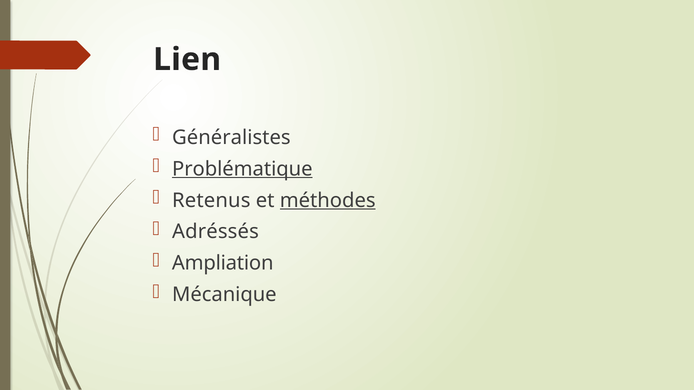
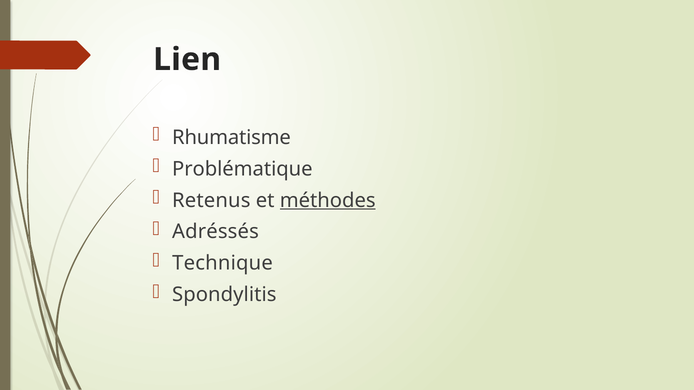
Généralistes: Généralistes -> Rhumatisme
Problématique underline: present -> none
Ampliation: Ampliation -> Technique
Mécanique: Mécanique -> Spondylitis
